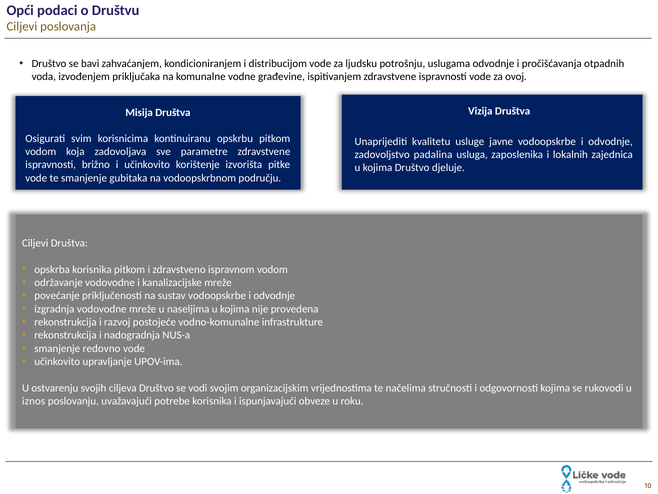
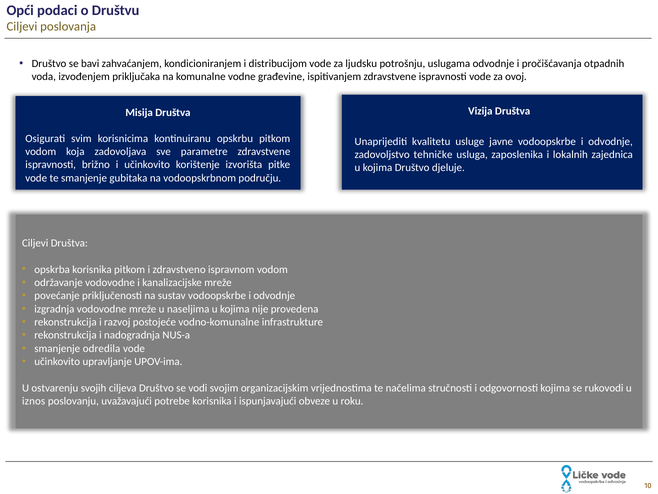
padalina: padalina -> tehničke
redovno: redovno -> odredila
